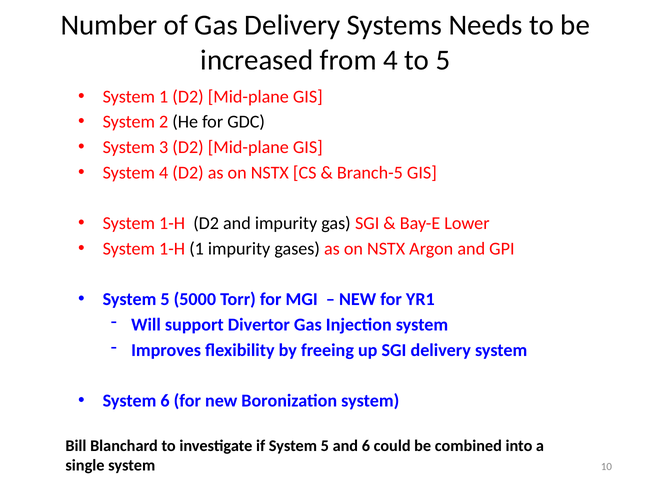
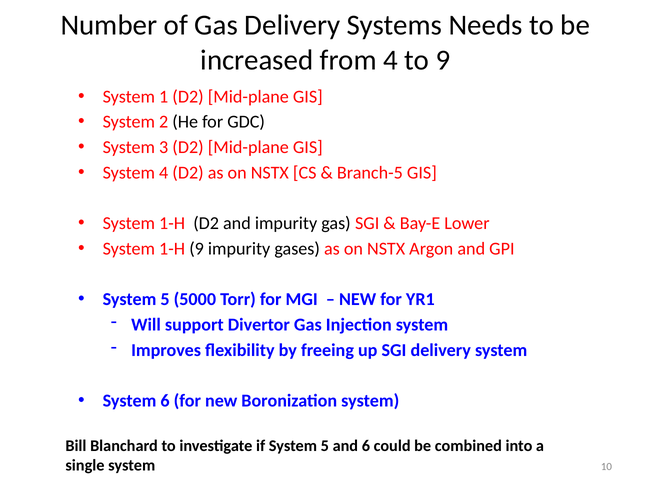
to 5: 5 -> 9
1-H 1: 1 -> 9
